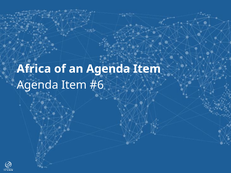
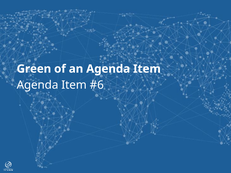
Africa: Africa -> Green
